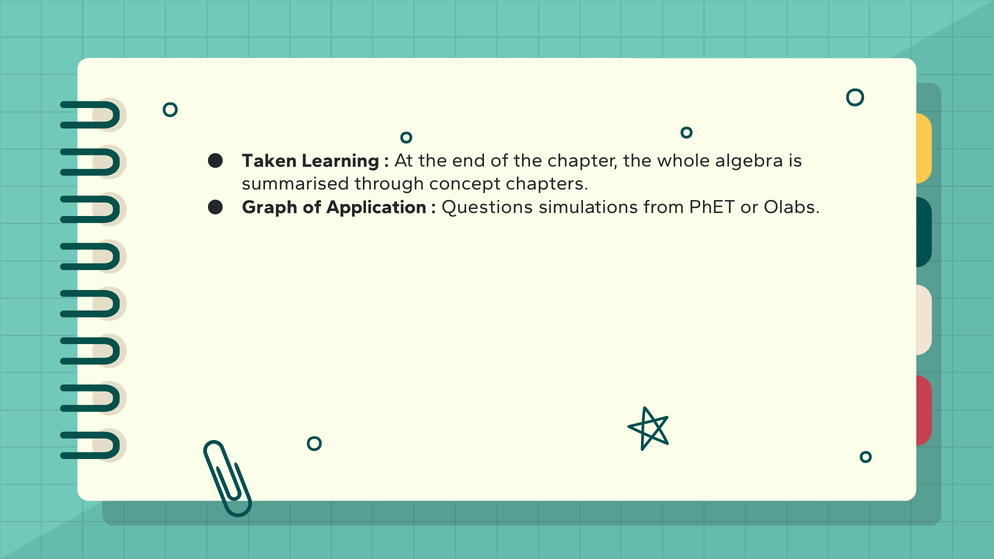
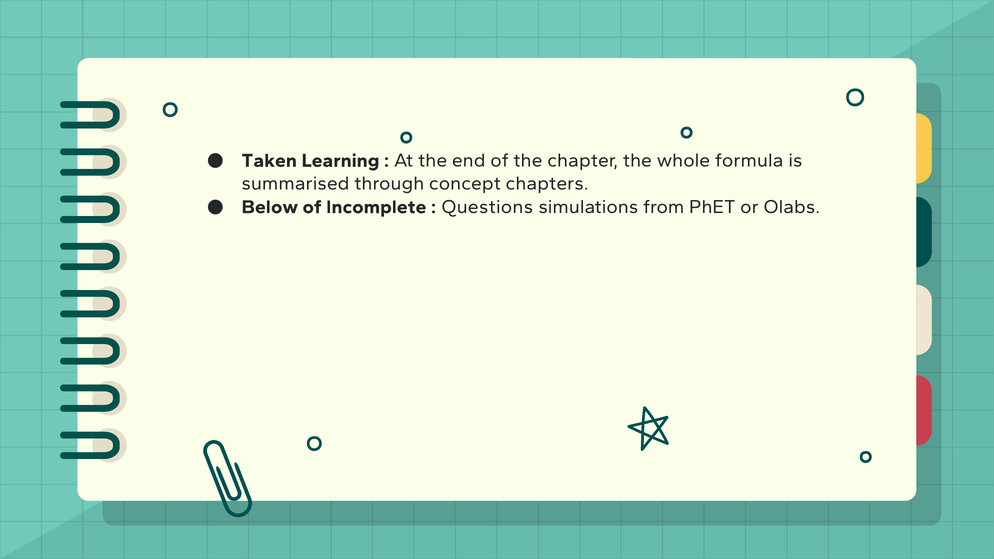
algebra: algebra -> formula
Graph: Graph -> Below
Application: Application -> Incomplete
